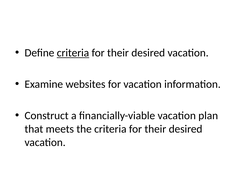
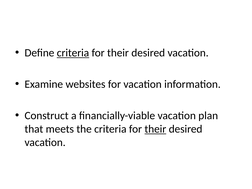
their at (155, 129) underline: none -> present
